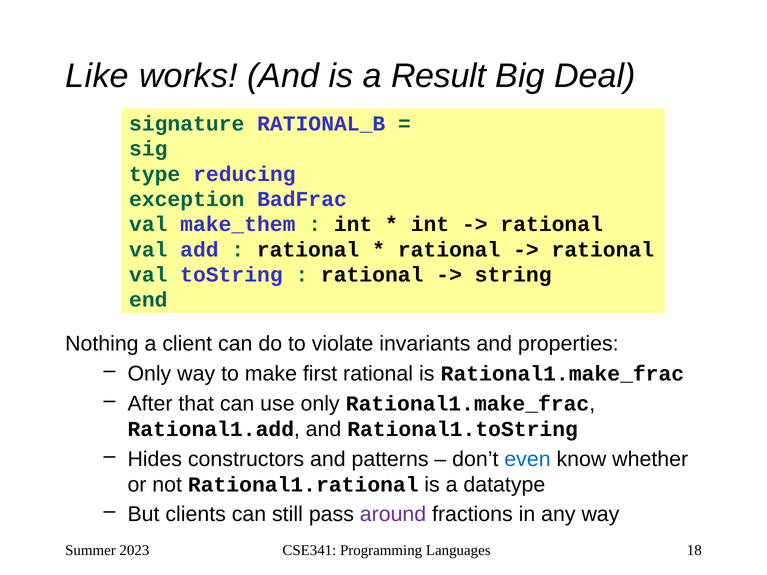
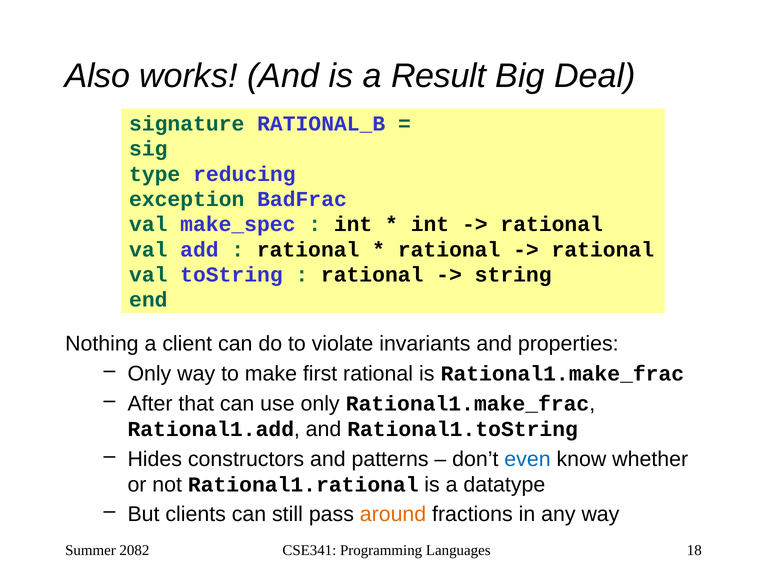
Like: Like -> Also
make_them: make_them -> make_spec
around colour: purple -> orange
2023: 2023 -> 2082
